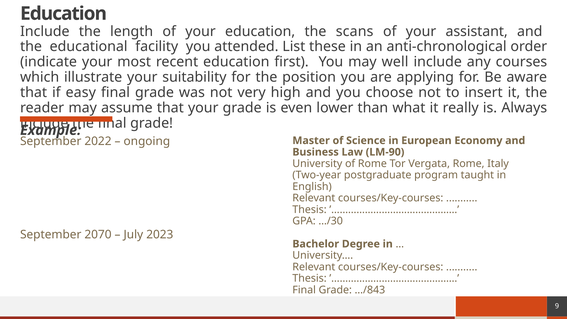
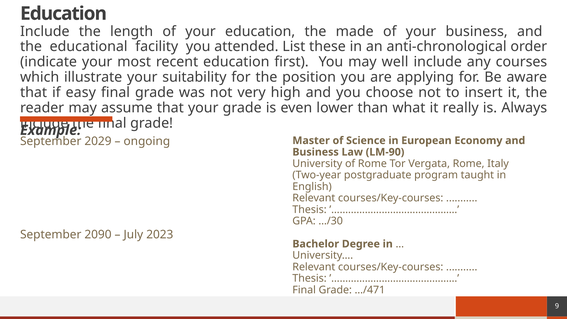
scans: scans -> made
your assistant: assistant -> business
2022: 2022 -> 2029
2070: 2070 -> 2090
…/843: …/843 -> …/471
